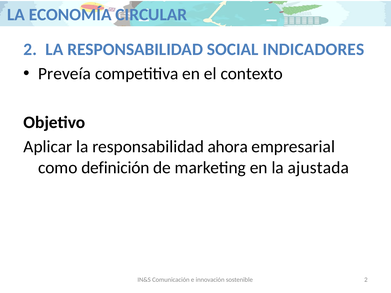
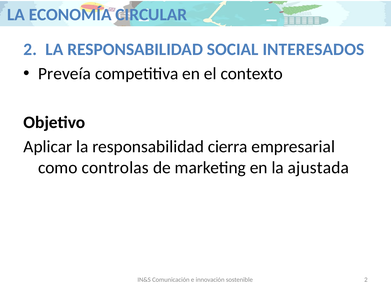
INDICADORES: INDICADORES -> INTERESADOS
ahora: ahora -> cierra
definición: definición -> controlas
